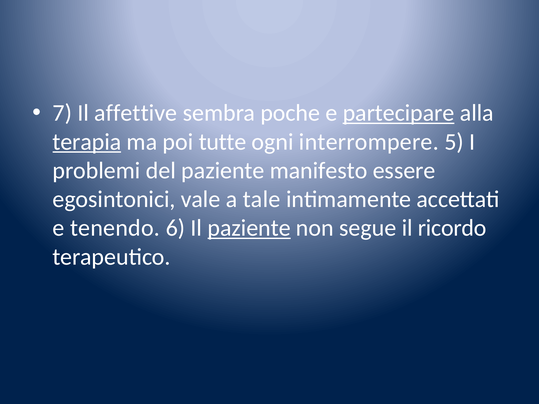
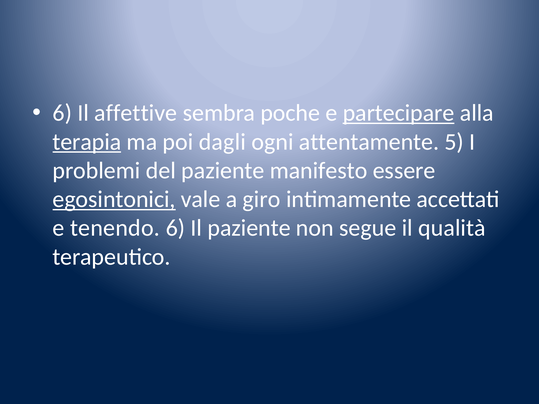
7 at (62, 113): 7 -> 6
tutte: tutte -> dagli
interrompere: interrompere -> attentamente
egosintonici underline: none -> present
tale: tale -> giro
paziente at (249, 228) underline: present -> none
ricordo: ricordo -> qualità
